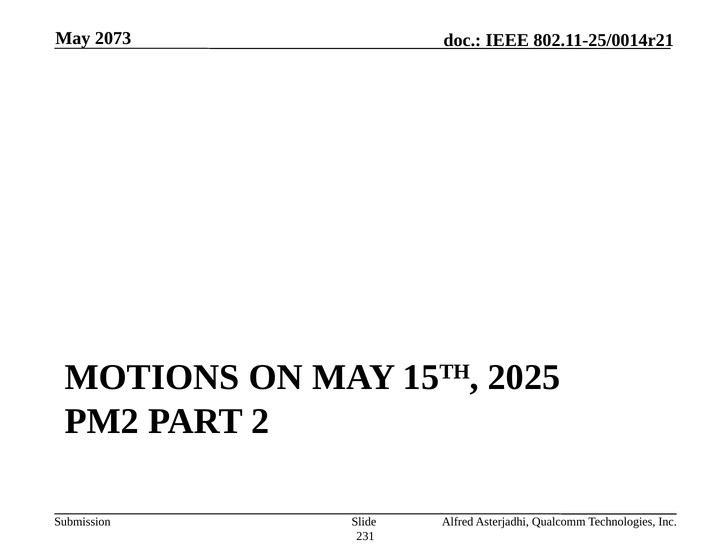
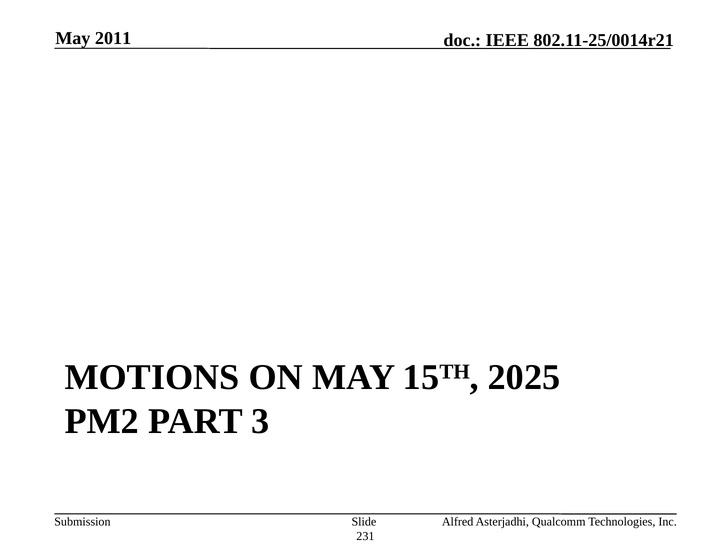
2073: 2073 -> 2011
2: 2 -> 3
